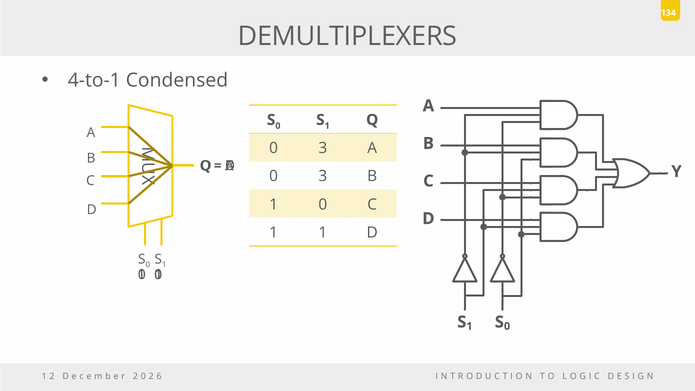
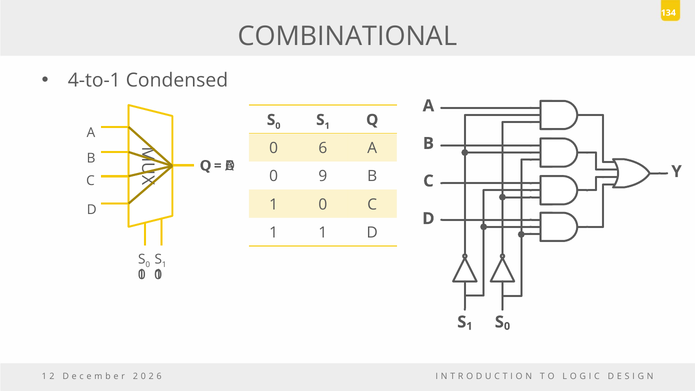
DEMULTIPLEXERS: DEMULTIPLEXERS -> COMBINATIONAL
3 at (323, 148): 3 -> 6
3 at (323, 176): 3 -> 9
